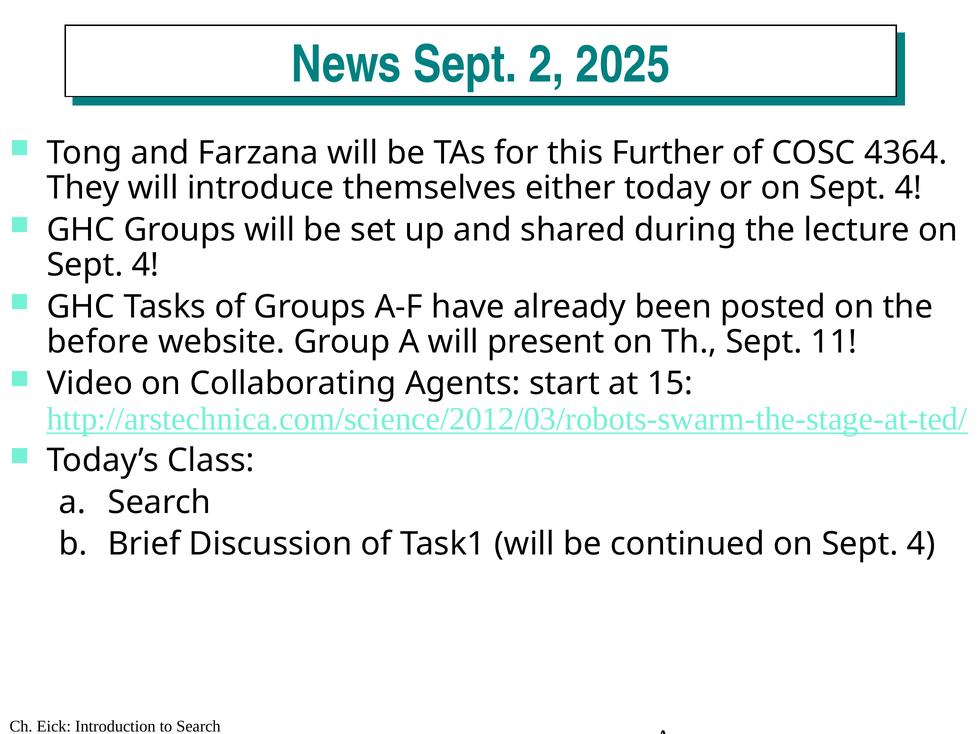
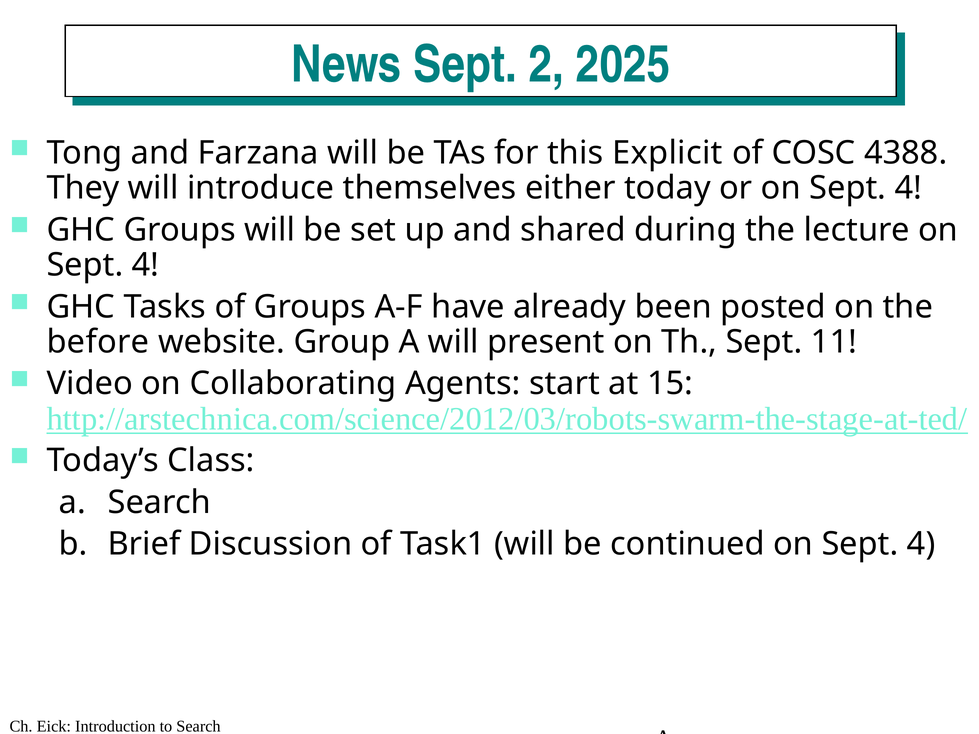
Further: Further -> Explicit
4364: 4364 -> 4388
